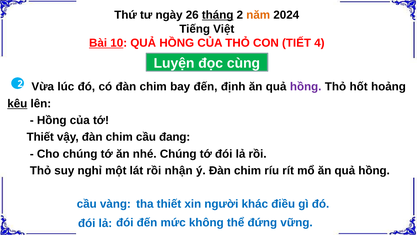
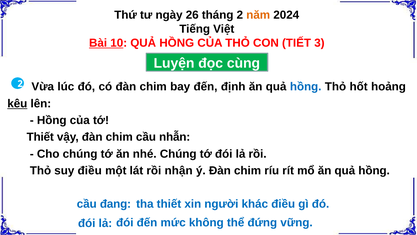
tháng underline: present -> none
4: 4 -> 3
hồng at (306, 87) colour: purple -> blue
đang: đang -> nhẫn
suy nghỉ: nghỉ -> điều
vàng: vàng -> đang
